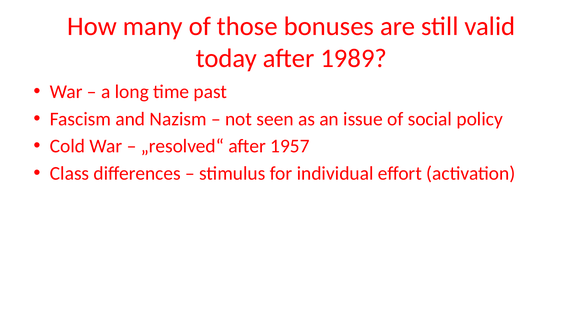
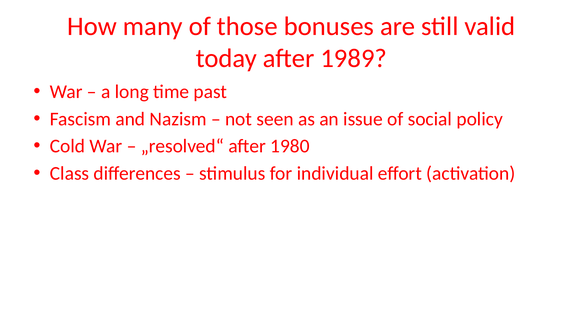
1957: 1957 -> 1980
